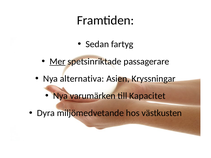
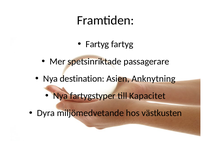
Sedan at (97, 44): Sedan -> Fartyg
Mer underline: present -> none
alternativa: alternativa -> destination
Kryssningar: Kryssningar -> Anknytning
varumärken: varumärken -> fartygstyper
